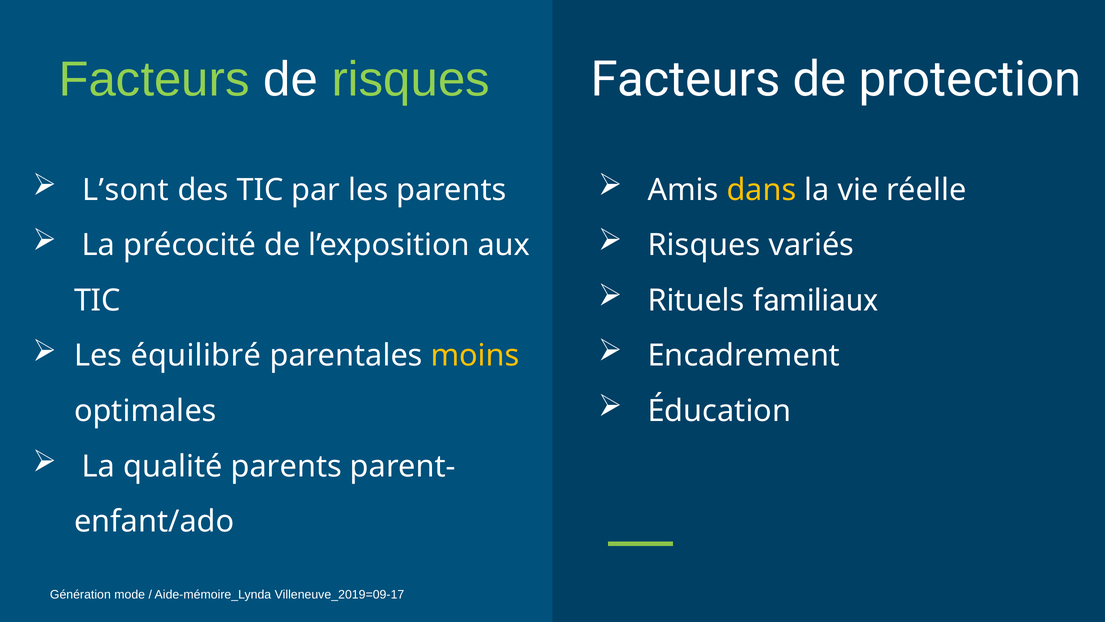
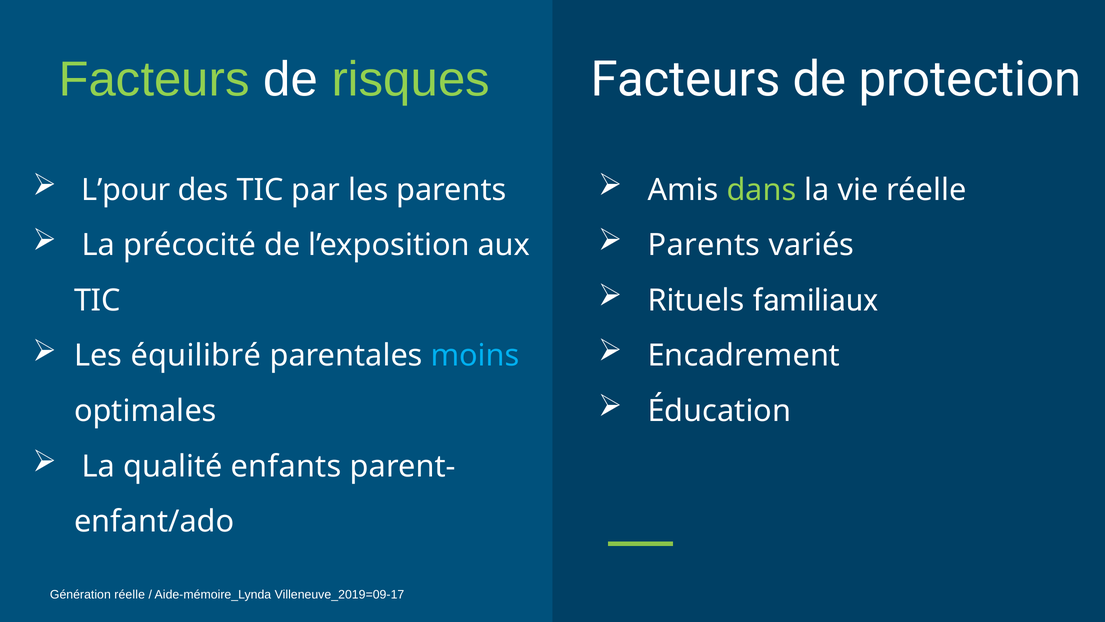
L’sont: L’sont -> L’pour
dans colour: yellow -> light green
Risques at (704, 245): Risques -> Parents
moins colour: yellow -> light blue
qualité parents: parents -> enfants
Génération mode: mode -> réelle
